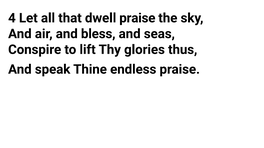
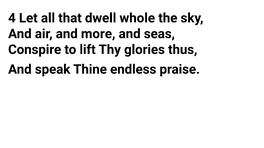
dwell praise: praise -> whole
bless: bless -> more
